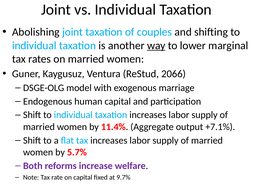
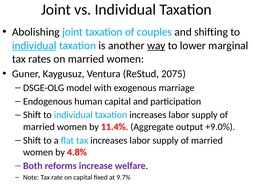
individual at (34, 45) underline: none -> present
2066: 2066 -> 2075
+7.1%: +7.1% -> +9.0%
5.7%: 5.7% -> 4.8%
